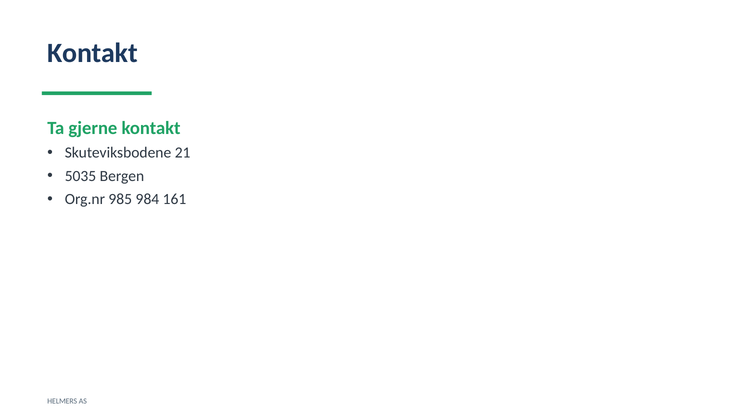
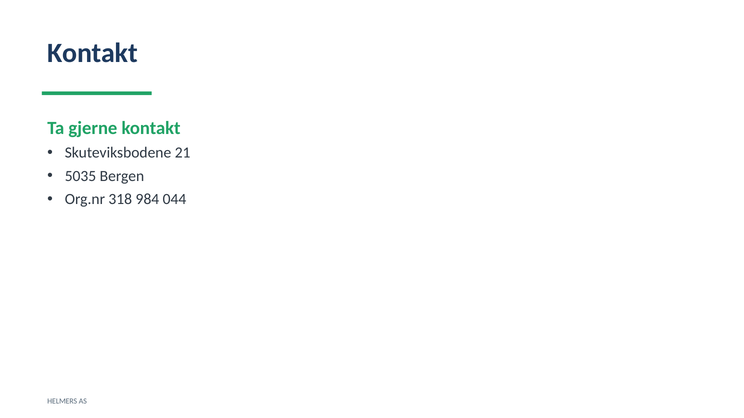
985: 985 -> 318
161: 161 -> 044
